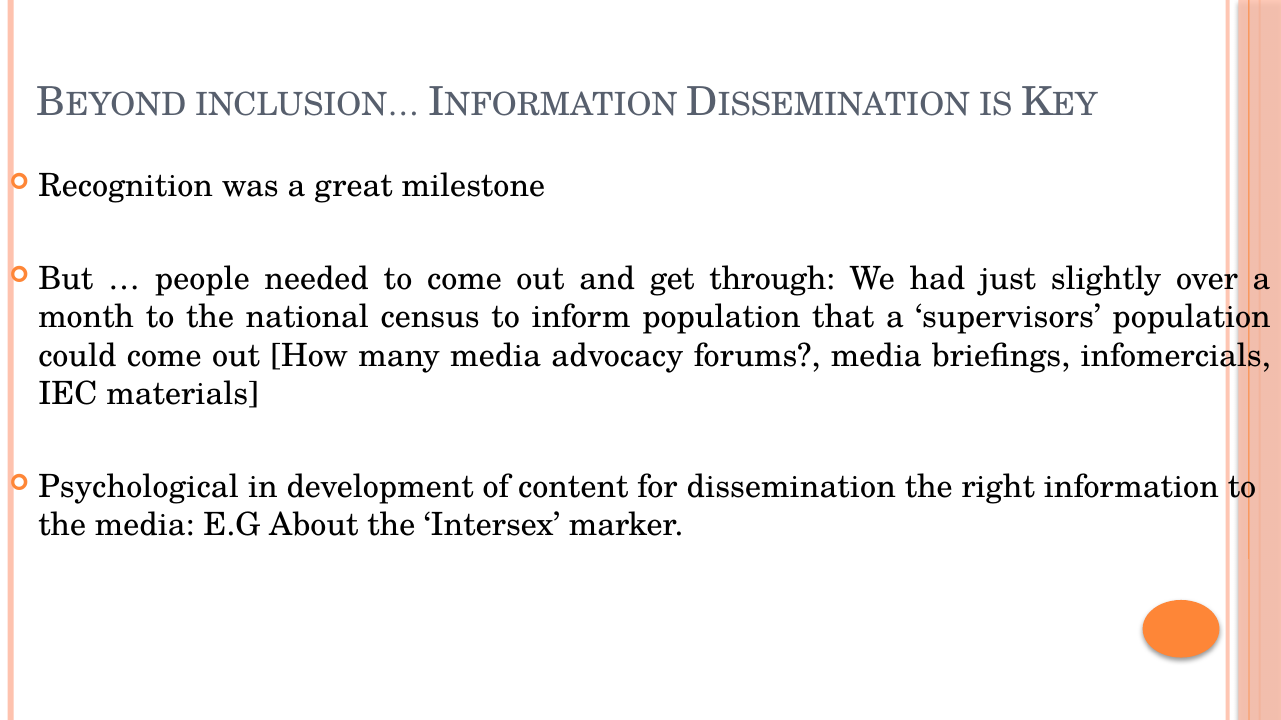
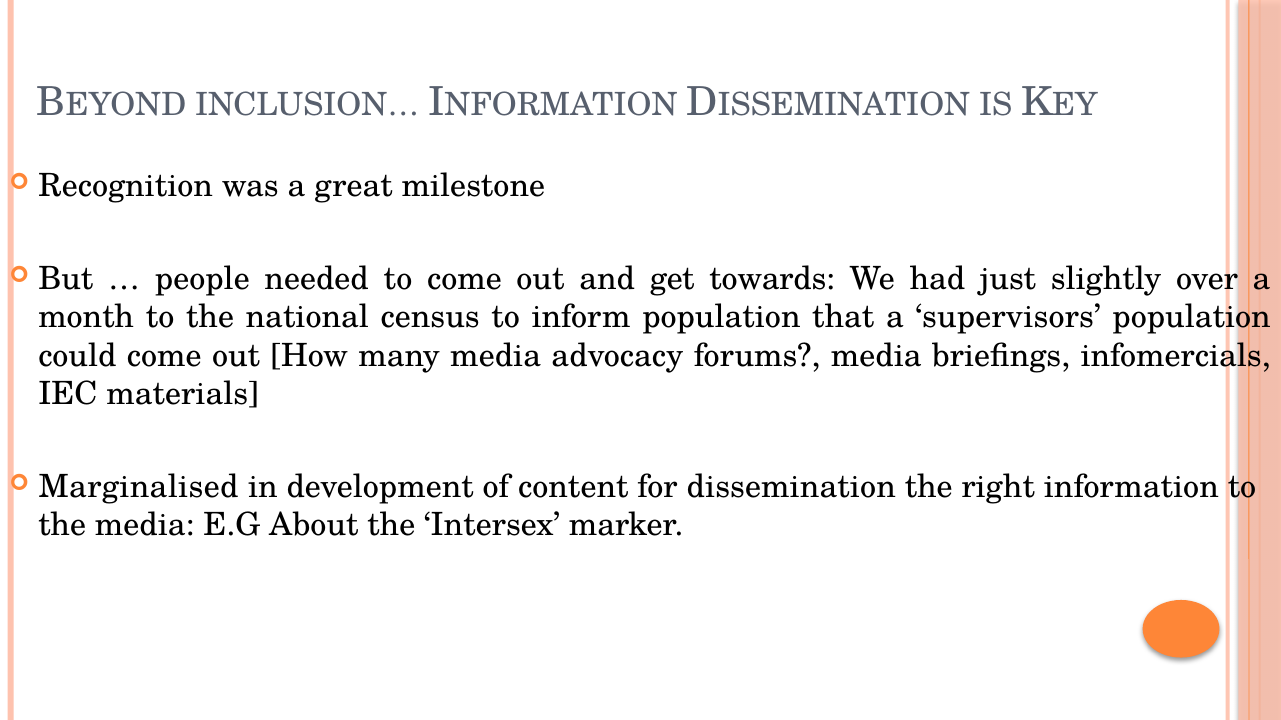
through: through -> towards
Psychological: Psychological -> Marginalised
